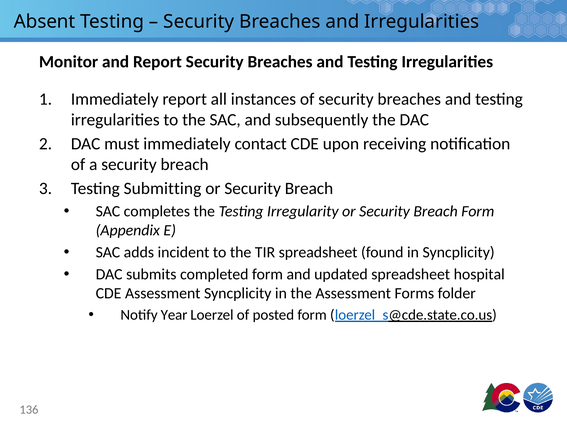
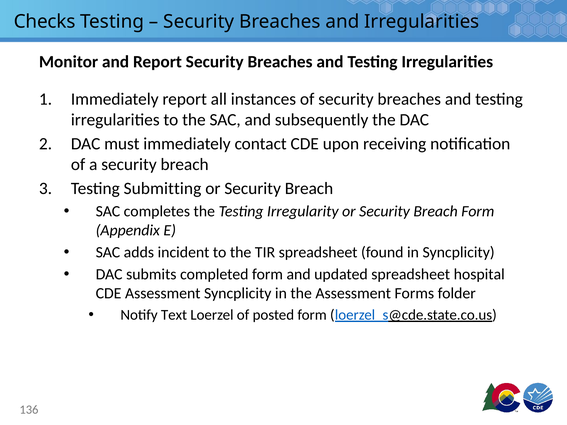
Absent: Absent -> Checks
Year: Year -> Text
